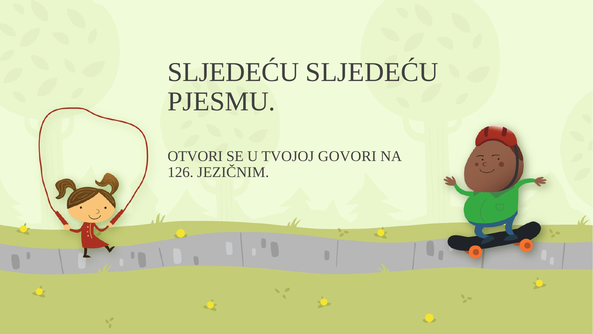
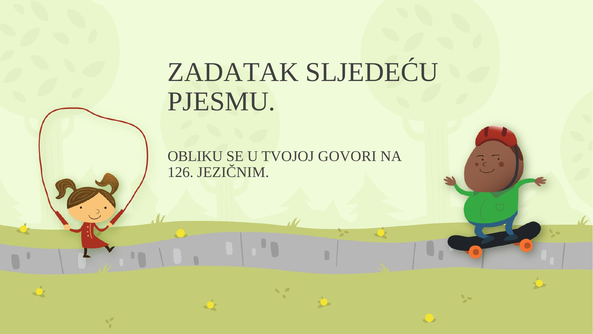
SLJEDEĆU at (233, 72): SLJEDEĆU -> ZADATAK
OTVORI: OTVORI -> OBLIKU
